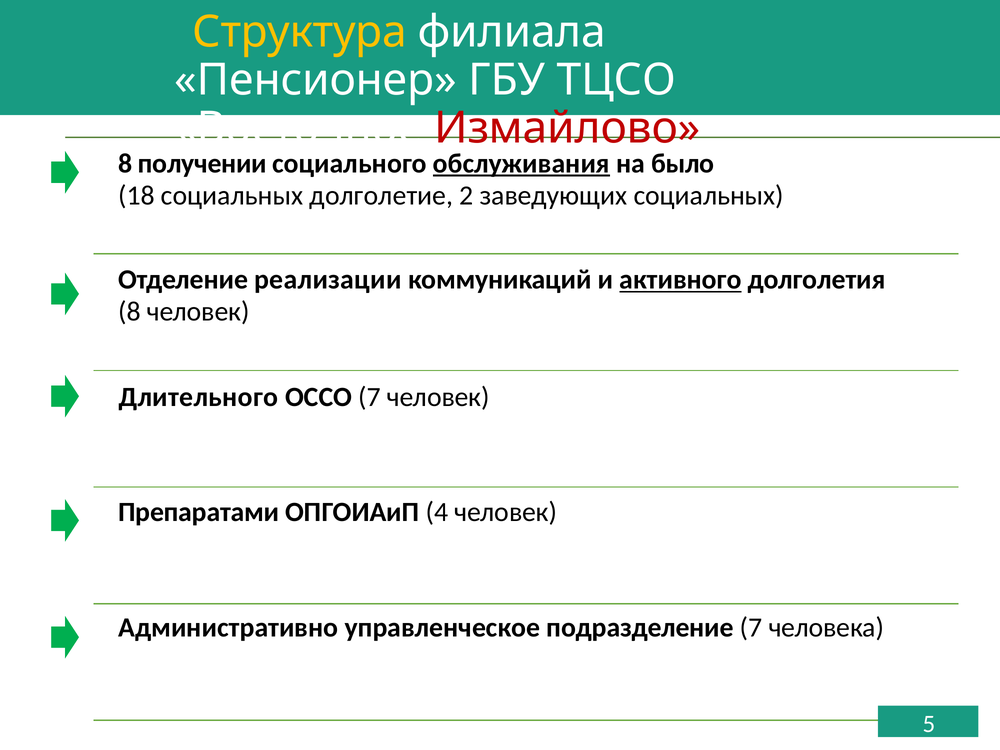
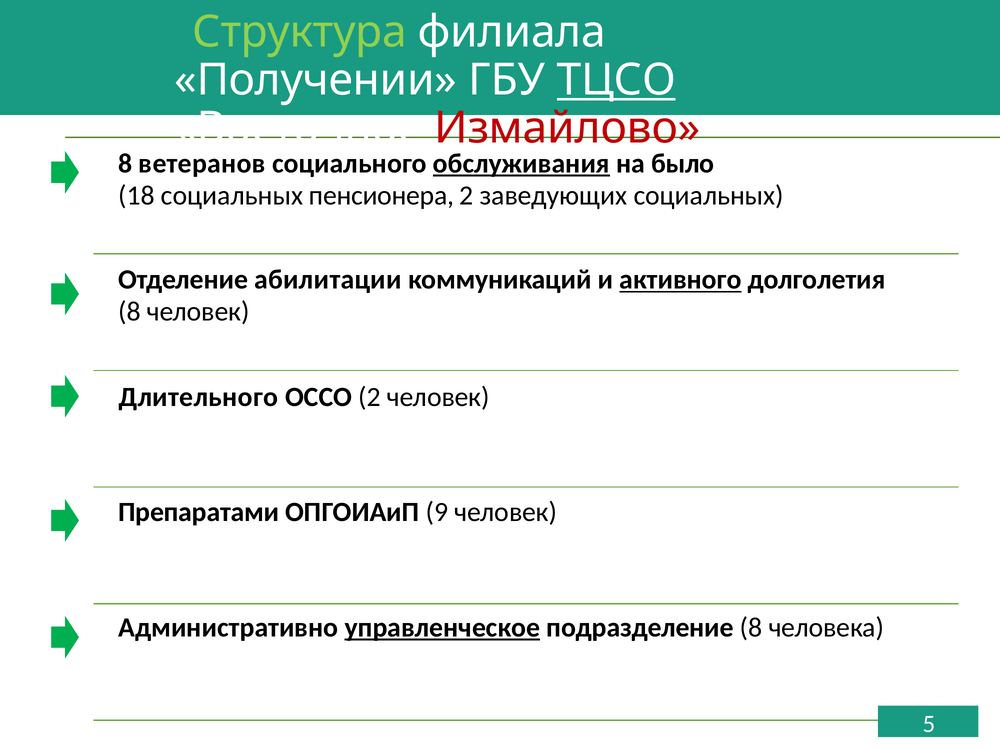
Структура colour: yellow -> light green
Пенсионер: Пенсионер -> Получении
ТЦСО underline: none -> present
получении: получении -> ветеранов
долголетие: долголетие -> пенсионера
реализации: реализации -> абилитации
ОССО 7: 7 -> 2
4: 4 -> 9
управленческое underline: none -> present
подразделение 7: 7 -> 8
